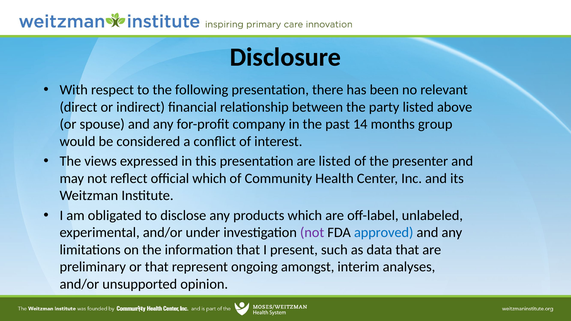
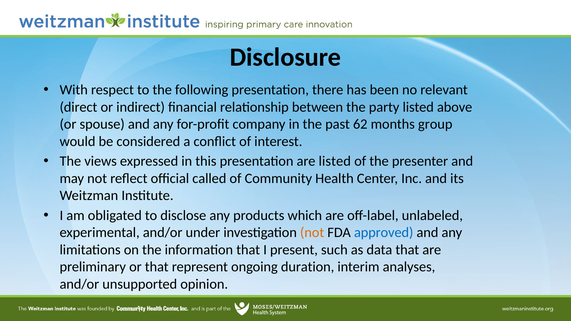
14: 14 -> 62
official which: which -> called
not at (312, 233) colour: purple -> orange
amongst: amongst -> duration
